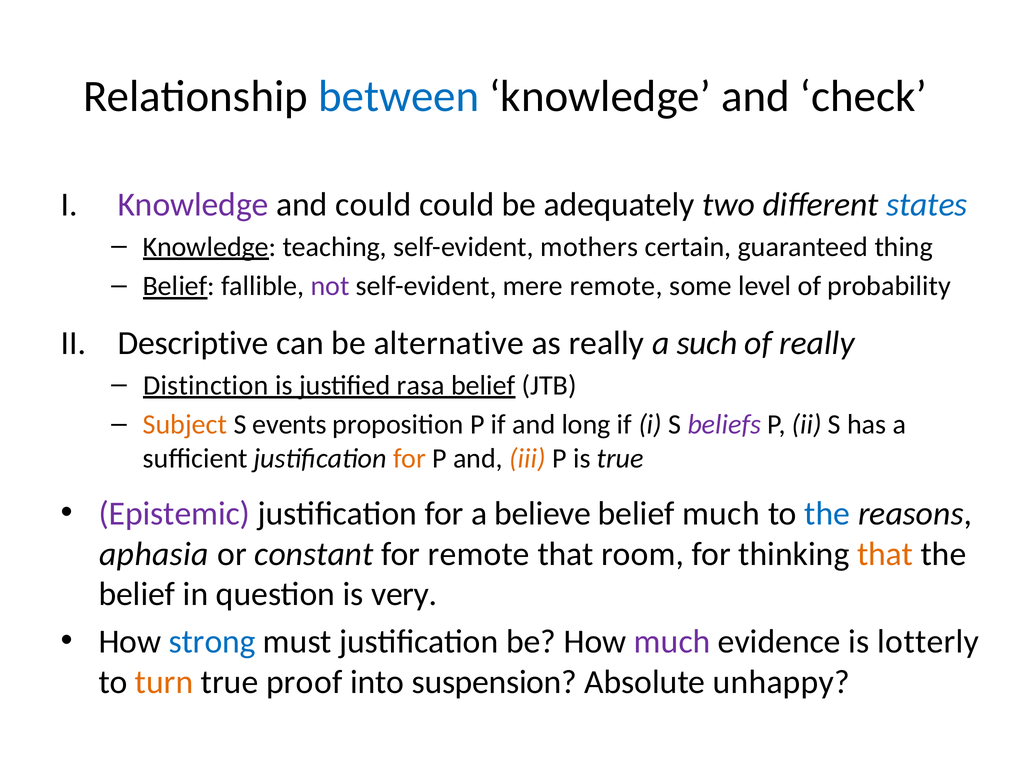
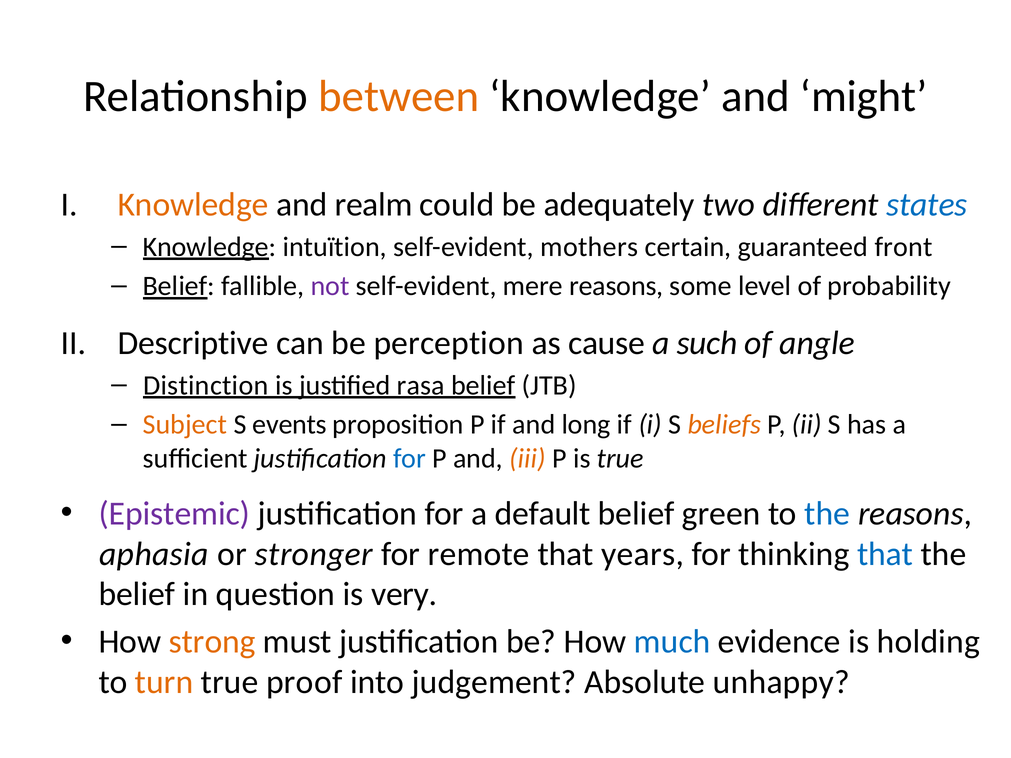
between colour: blue -> orange
check: check -> might
Knowledge at (193, 205) colour: purple -> orange
and could: could -> realm
teaching: teaching -> intuïtion
thing: thing -> front
mere remote: remote -> reasons
alternative: alternative -> perception
as really: really -> cause
of really: really -> angle
beliefs colour: purple -> orange
for at (409, 459) colour: orange -> blue
believe: believe -> default
belief much: much -> green
constant: constant -> stronger
room: room -> years
that at (885, 554) colour: orange -> blue
strong colour: blue -> orange
much at (672, 642) colour: purple -> blue
lotterly: lotterly -> holding
suspension: suspension -> judgement
